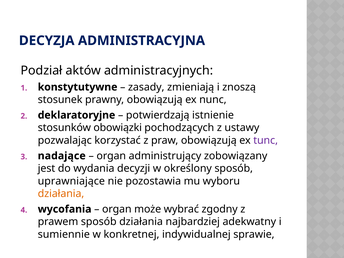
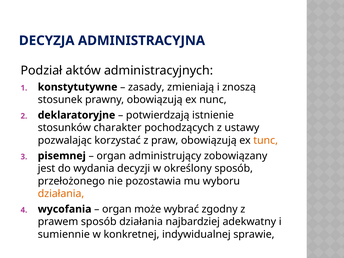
obowiązki: obowiązki -> charakter
tunc colour: purple -> orange
nadające: nadające -> pisemnej
uprawniające: uprawniające -> przełożonego
